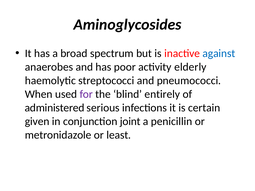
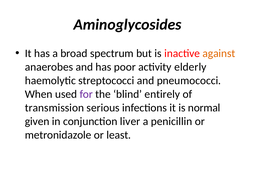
against colour: blue -> orange
administered: administered -> transmission
certain: certain -> normal
joint: joint -> liver
